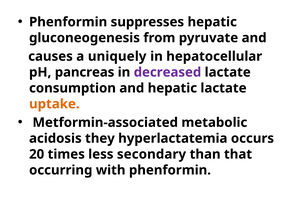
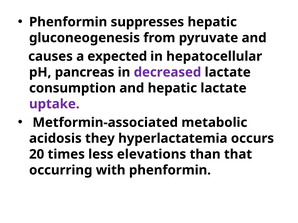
uniquely: uniquely -> expected
uptake colour: orange -> purple
secondary: secondary -> elevations
